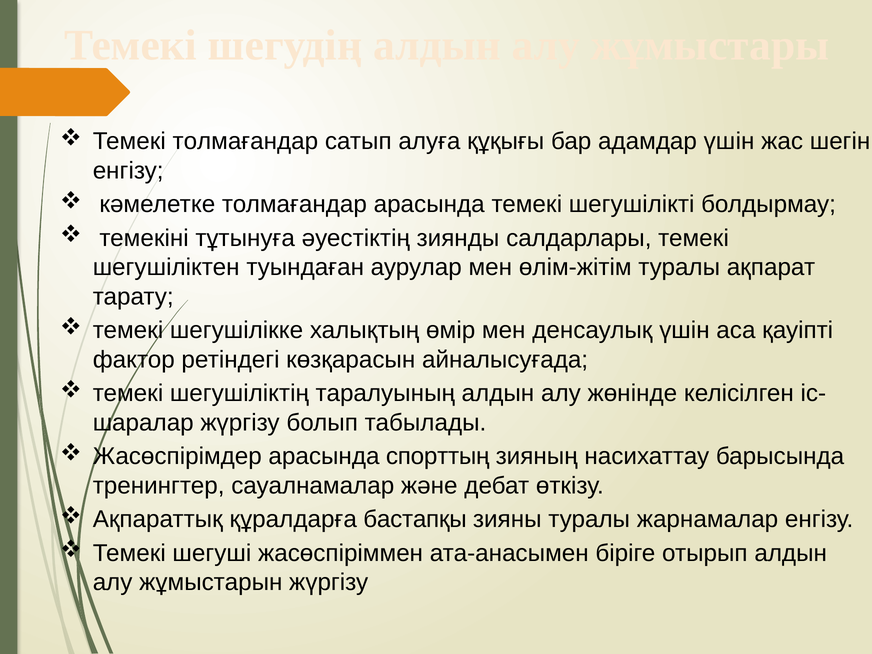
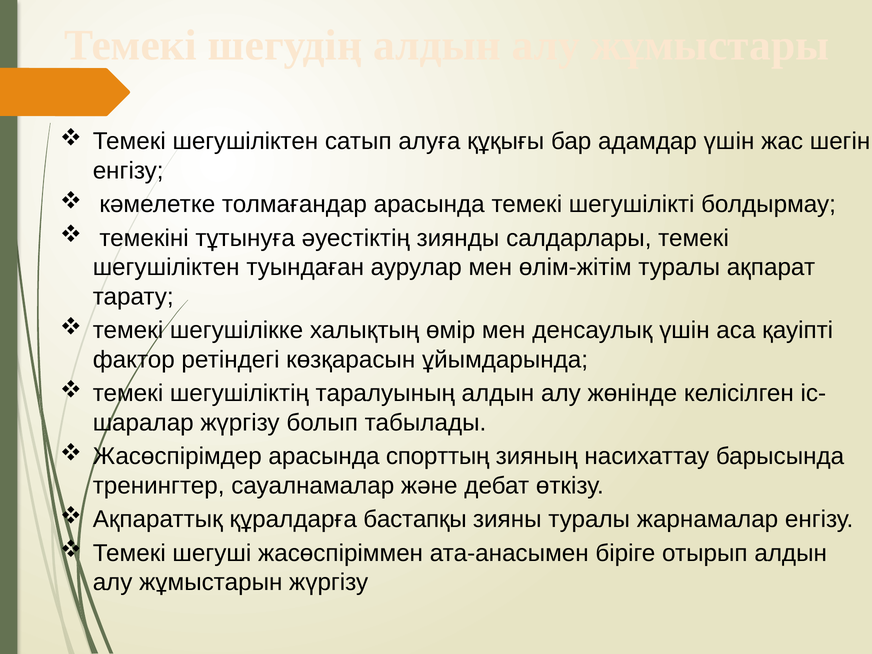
толмағандар at (245, 141): толмағандар -> шегушiлiктен
айналысуғада: айналысуғада -> ұйымдарында
